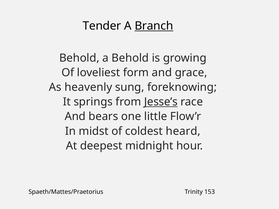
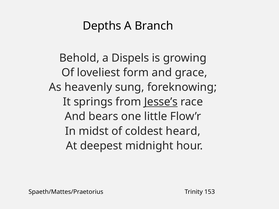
Tender: Tender -> Depths
Branch underline: present -> none
a Behold: Behold -> Dispels
